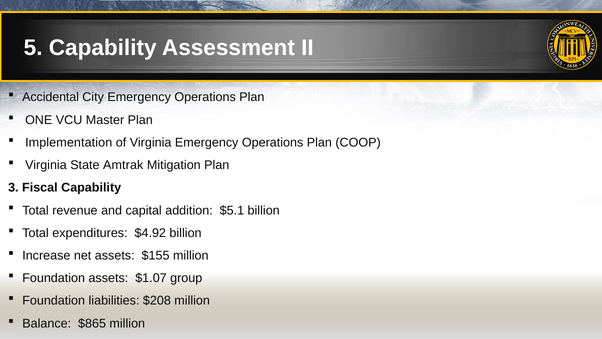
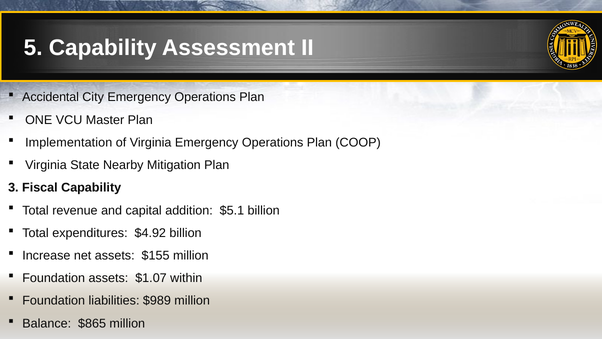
Amtrak: Amtrak -> Nearby
group: group -> within
$208: $208 -> $989
